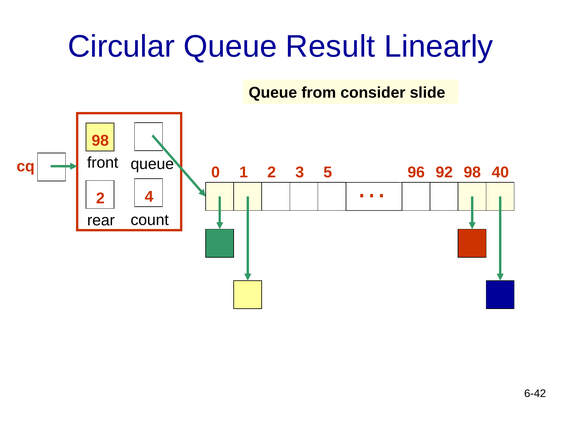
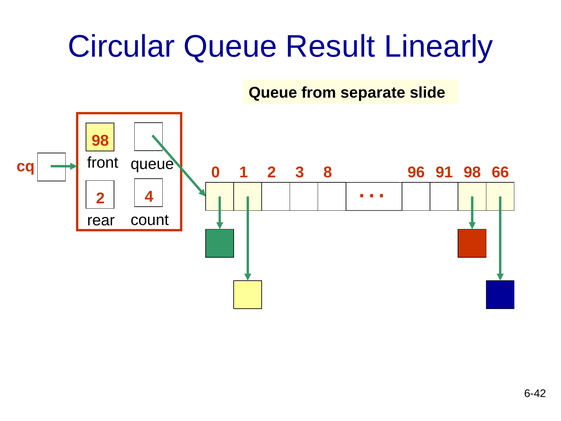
consider: consider -> separate
5: 5 -> 8
92: 92 -> 91
40: 40 -> 66
